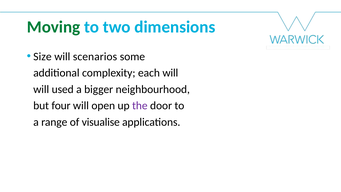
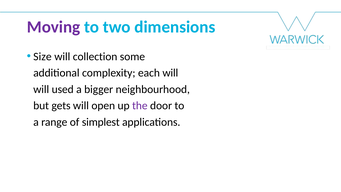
Moving colour: green -> purple
scenarios: scenarios -> collection
four: four -> gets
visualise: visualise -> simplest
